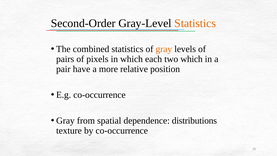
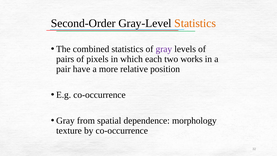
gray at (164, 49) colour: orange -> purple
two which: which -> works
distributions: distributions -> morphology
